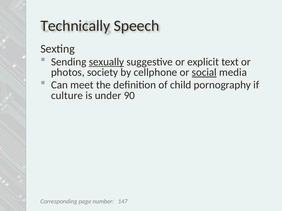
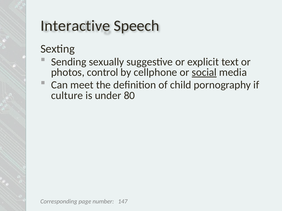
Technically: Technically -> Interactive
sexually underline: present -> none
society: society -> control
90: 90 -> 80
